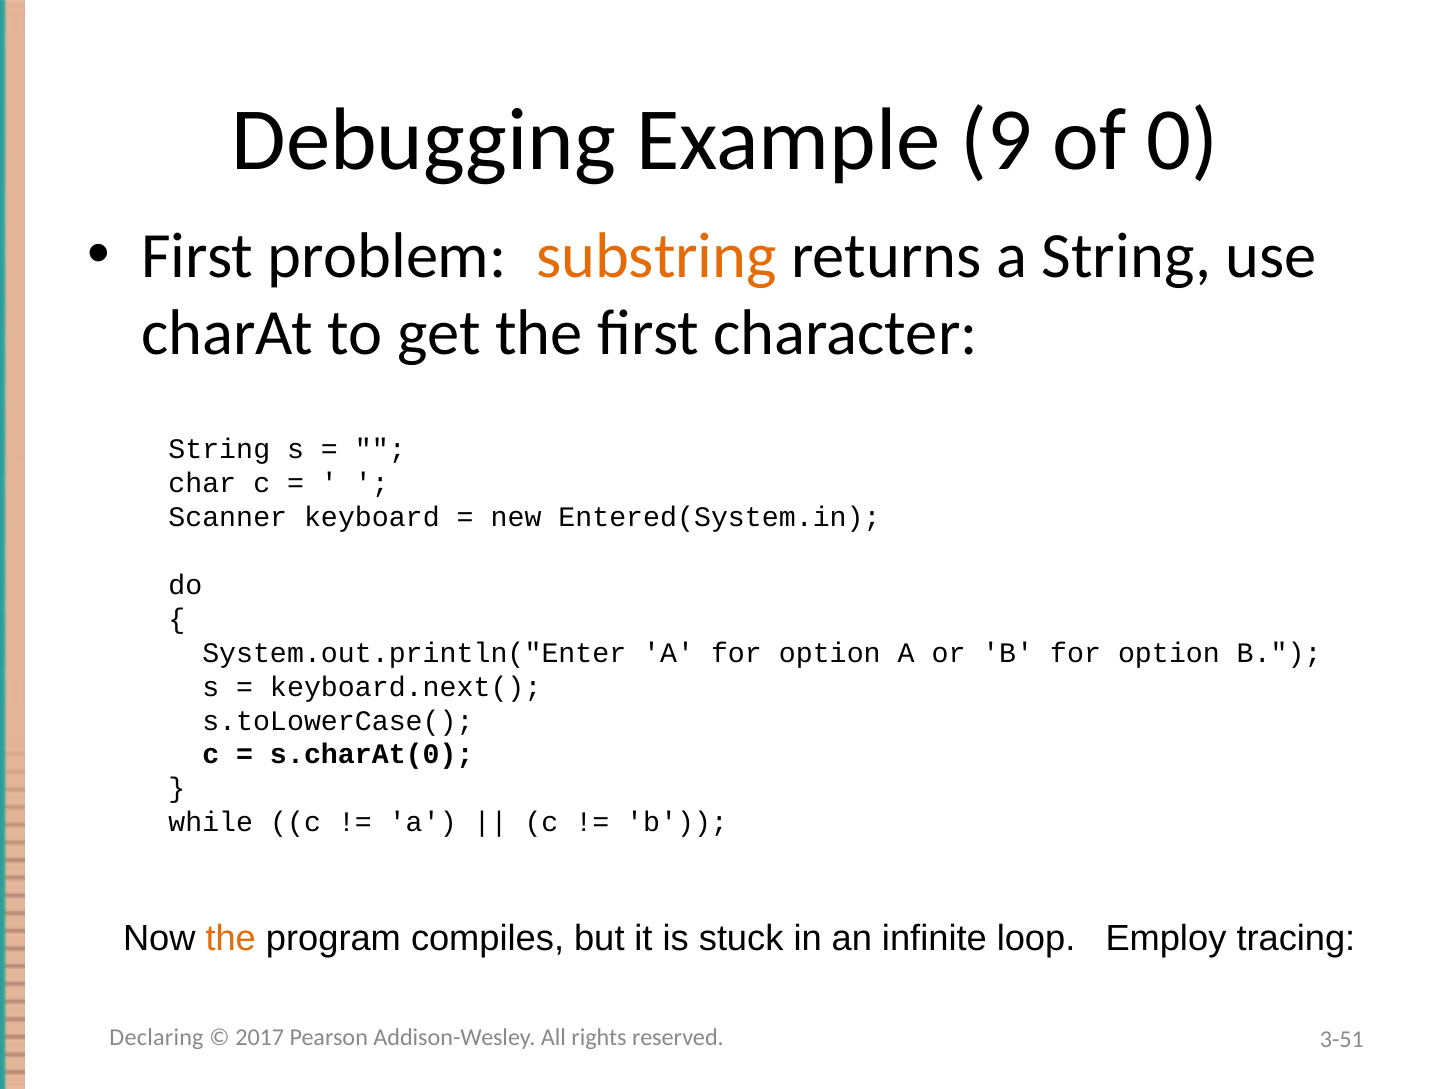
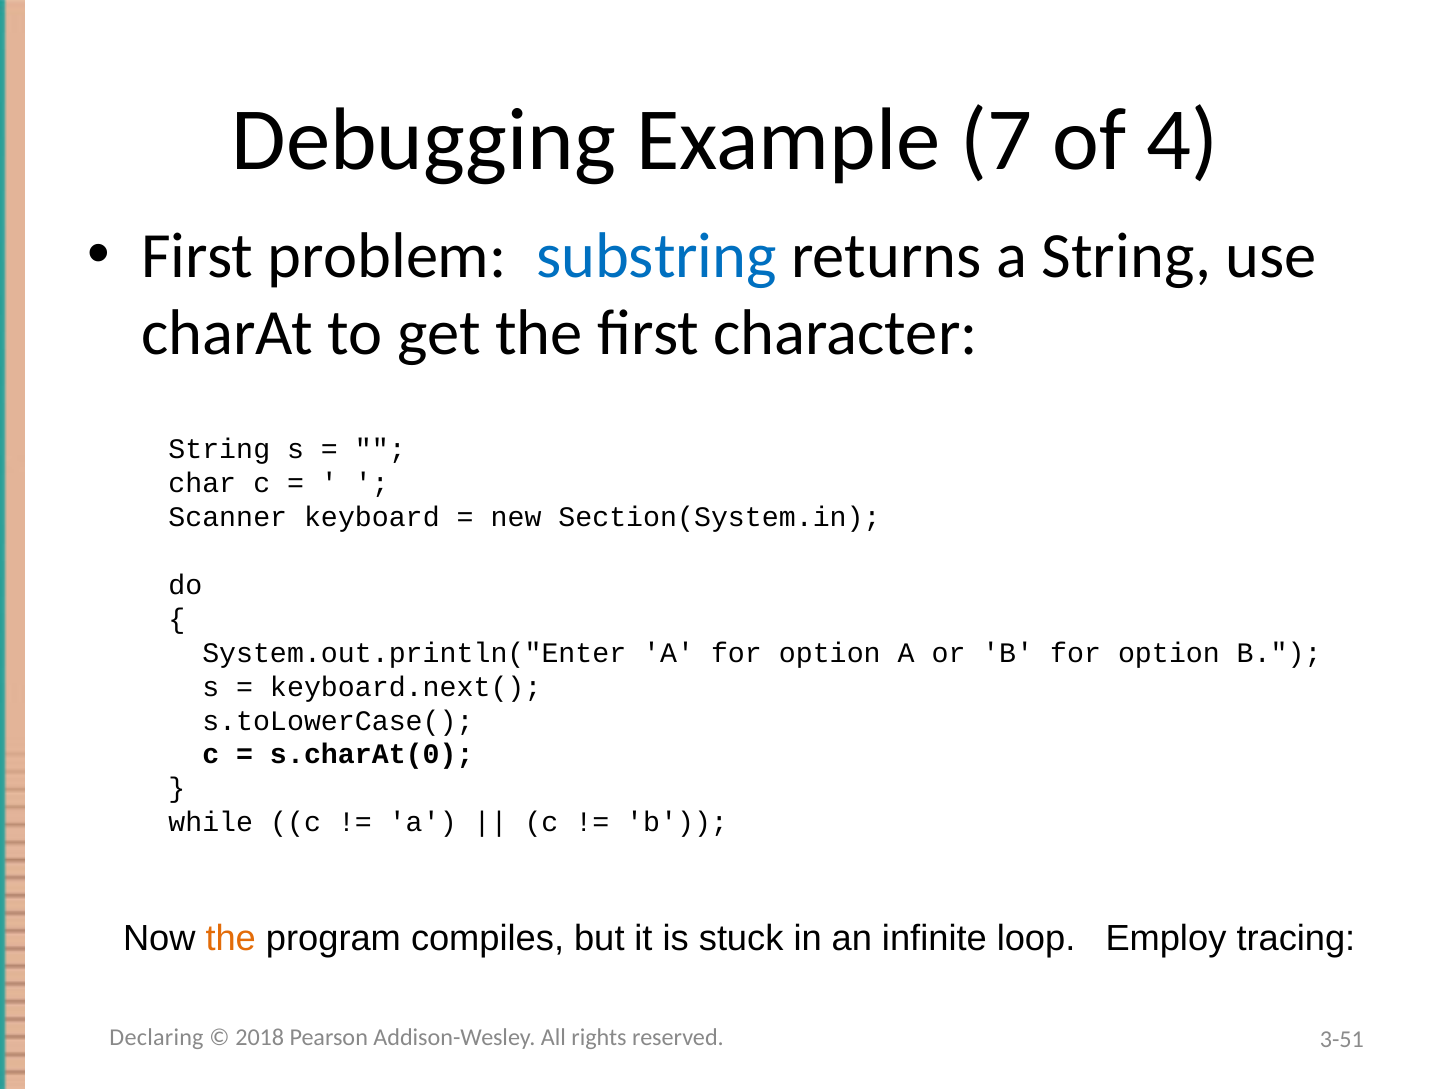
9: 9 -> 7
0: 0 -> 4
substring colour: orange -> blue
Entered(System.in: Entered(System.in -> Section(System.in
2017: 2017 -> 2018
